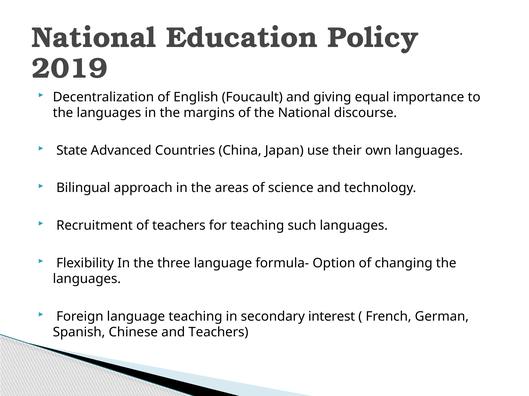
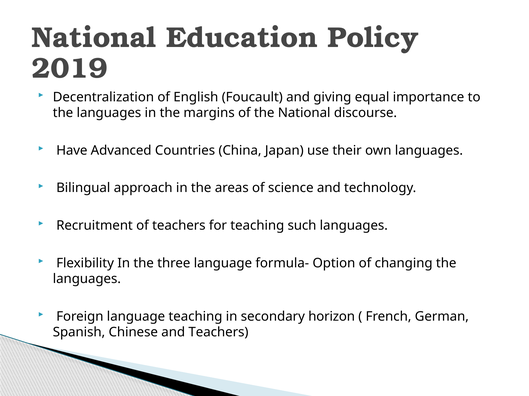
State: State -> Have
interest: interest -> horizon
